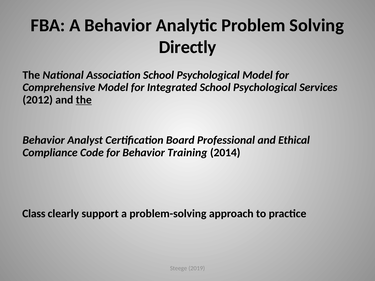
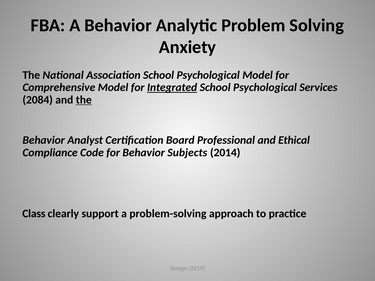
Directly: Directly -> Anxiety
Integrated underline: none -> present
2012: 2012 -> 2084
Training: Training -> Subjects
